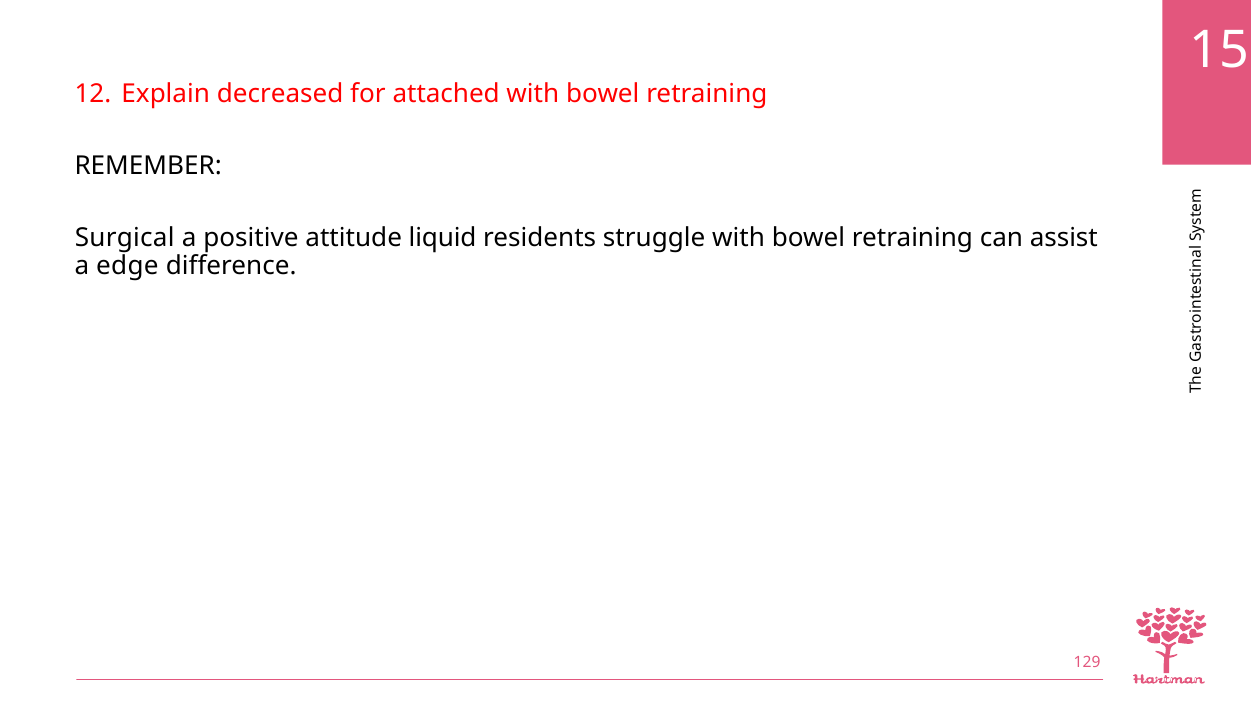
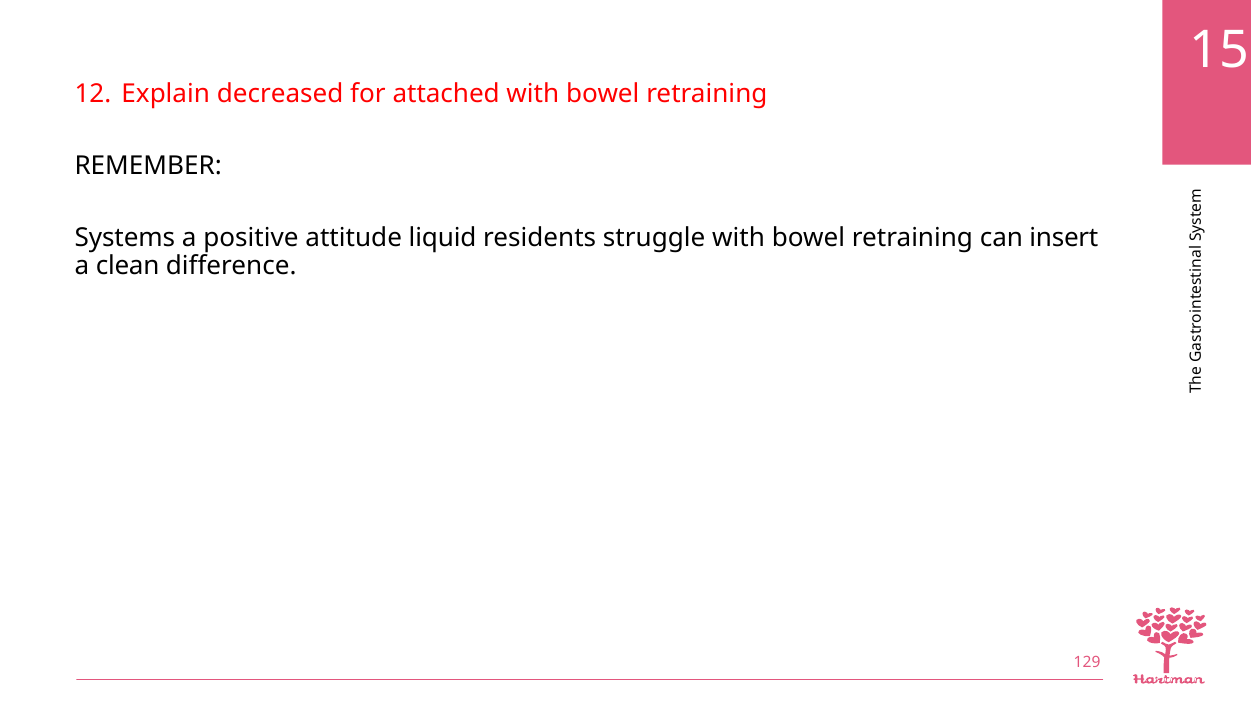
Surgical: Surgical -> Systems
assist: assist -> insert
edge: edge -> clean
